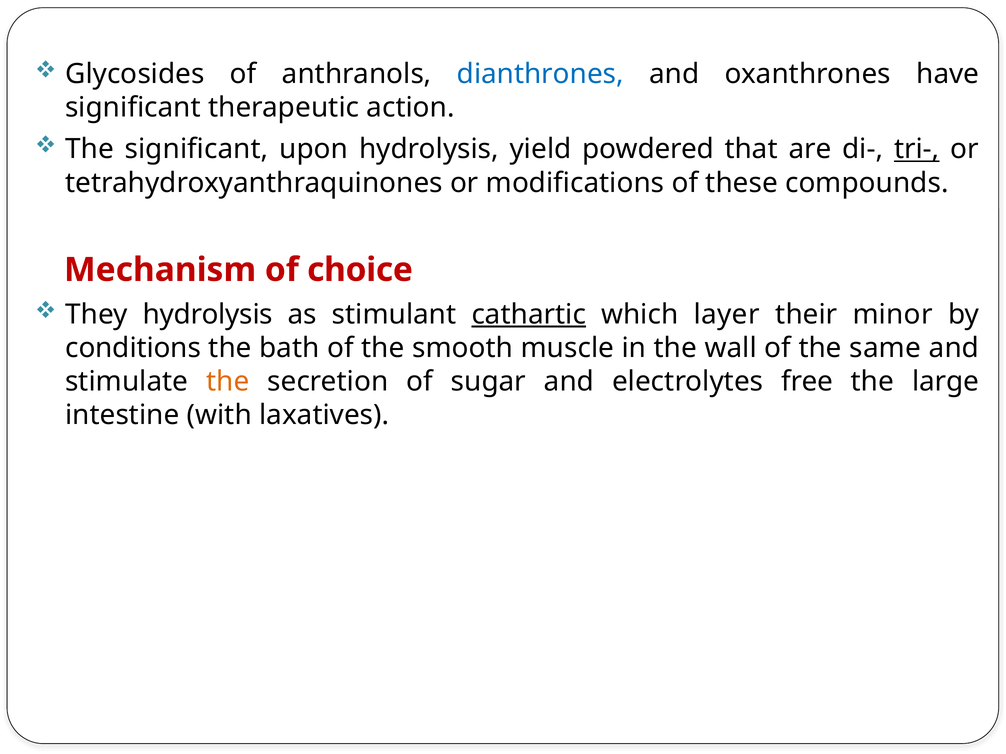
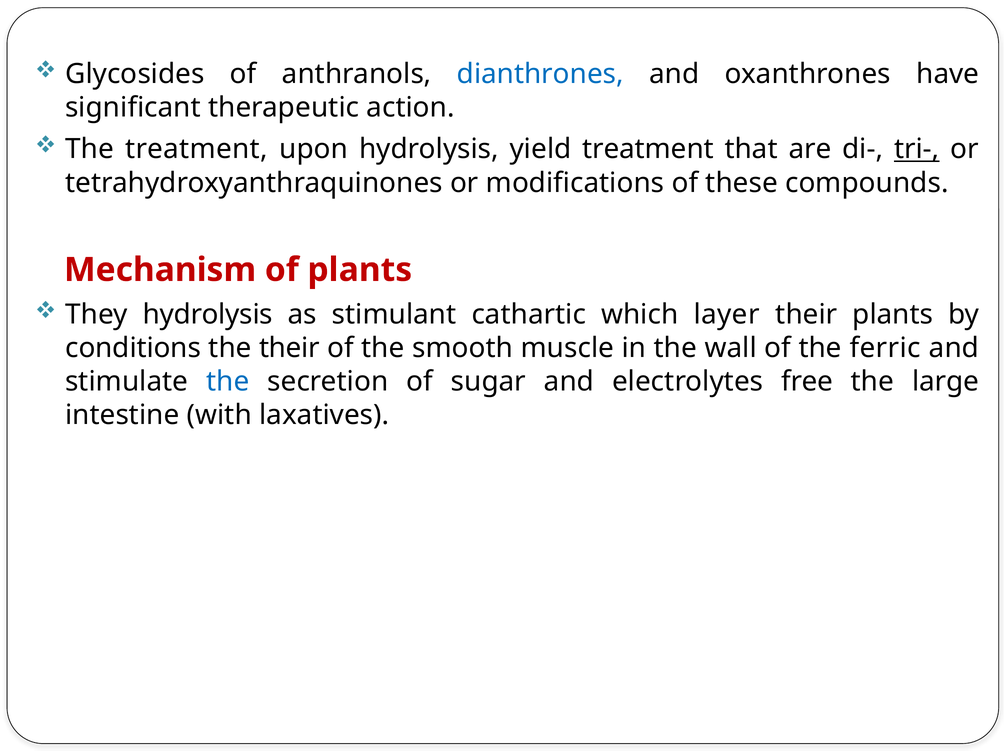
The significant: significant -> treatment
yield powdered: powdered -> treatment
of choice: choice -> plants
cathartic underline: present -> none
their minor: minor -> plants
the bath: bath -> their
same: same -> ferric
the at (228, 382) colour: orange -> blue
